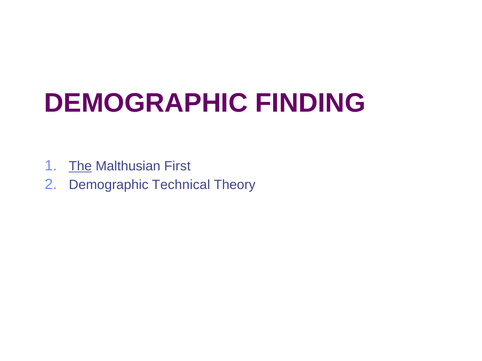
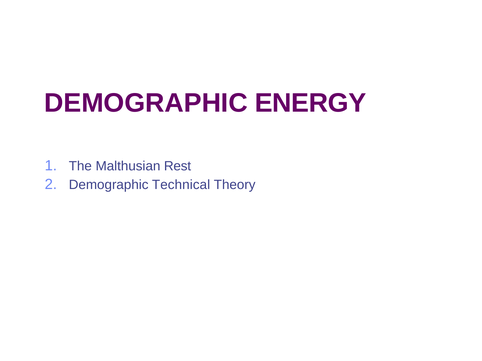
FINDING: FINDING -> ENERGY
The underline: present -> none
First: First -> Rest
